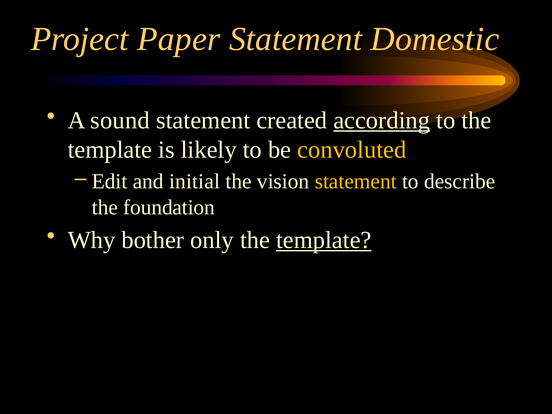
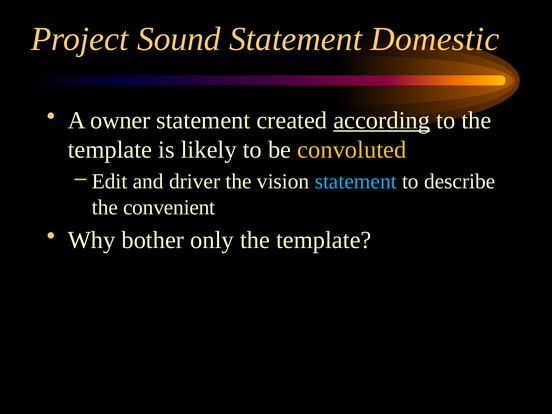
Paper: Paper -> Sound
sound: sound -> owner
initial: initial -> driver
statement at (356, 182) colour: yellow -> light blue
foundation: foundation -> convenient
template at (324, 240) underline: present -> none
